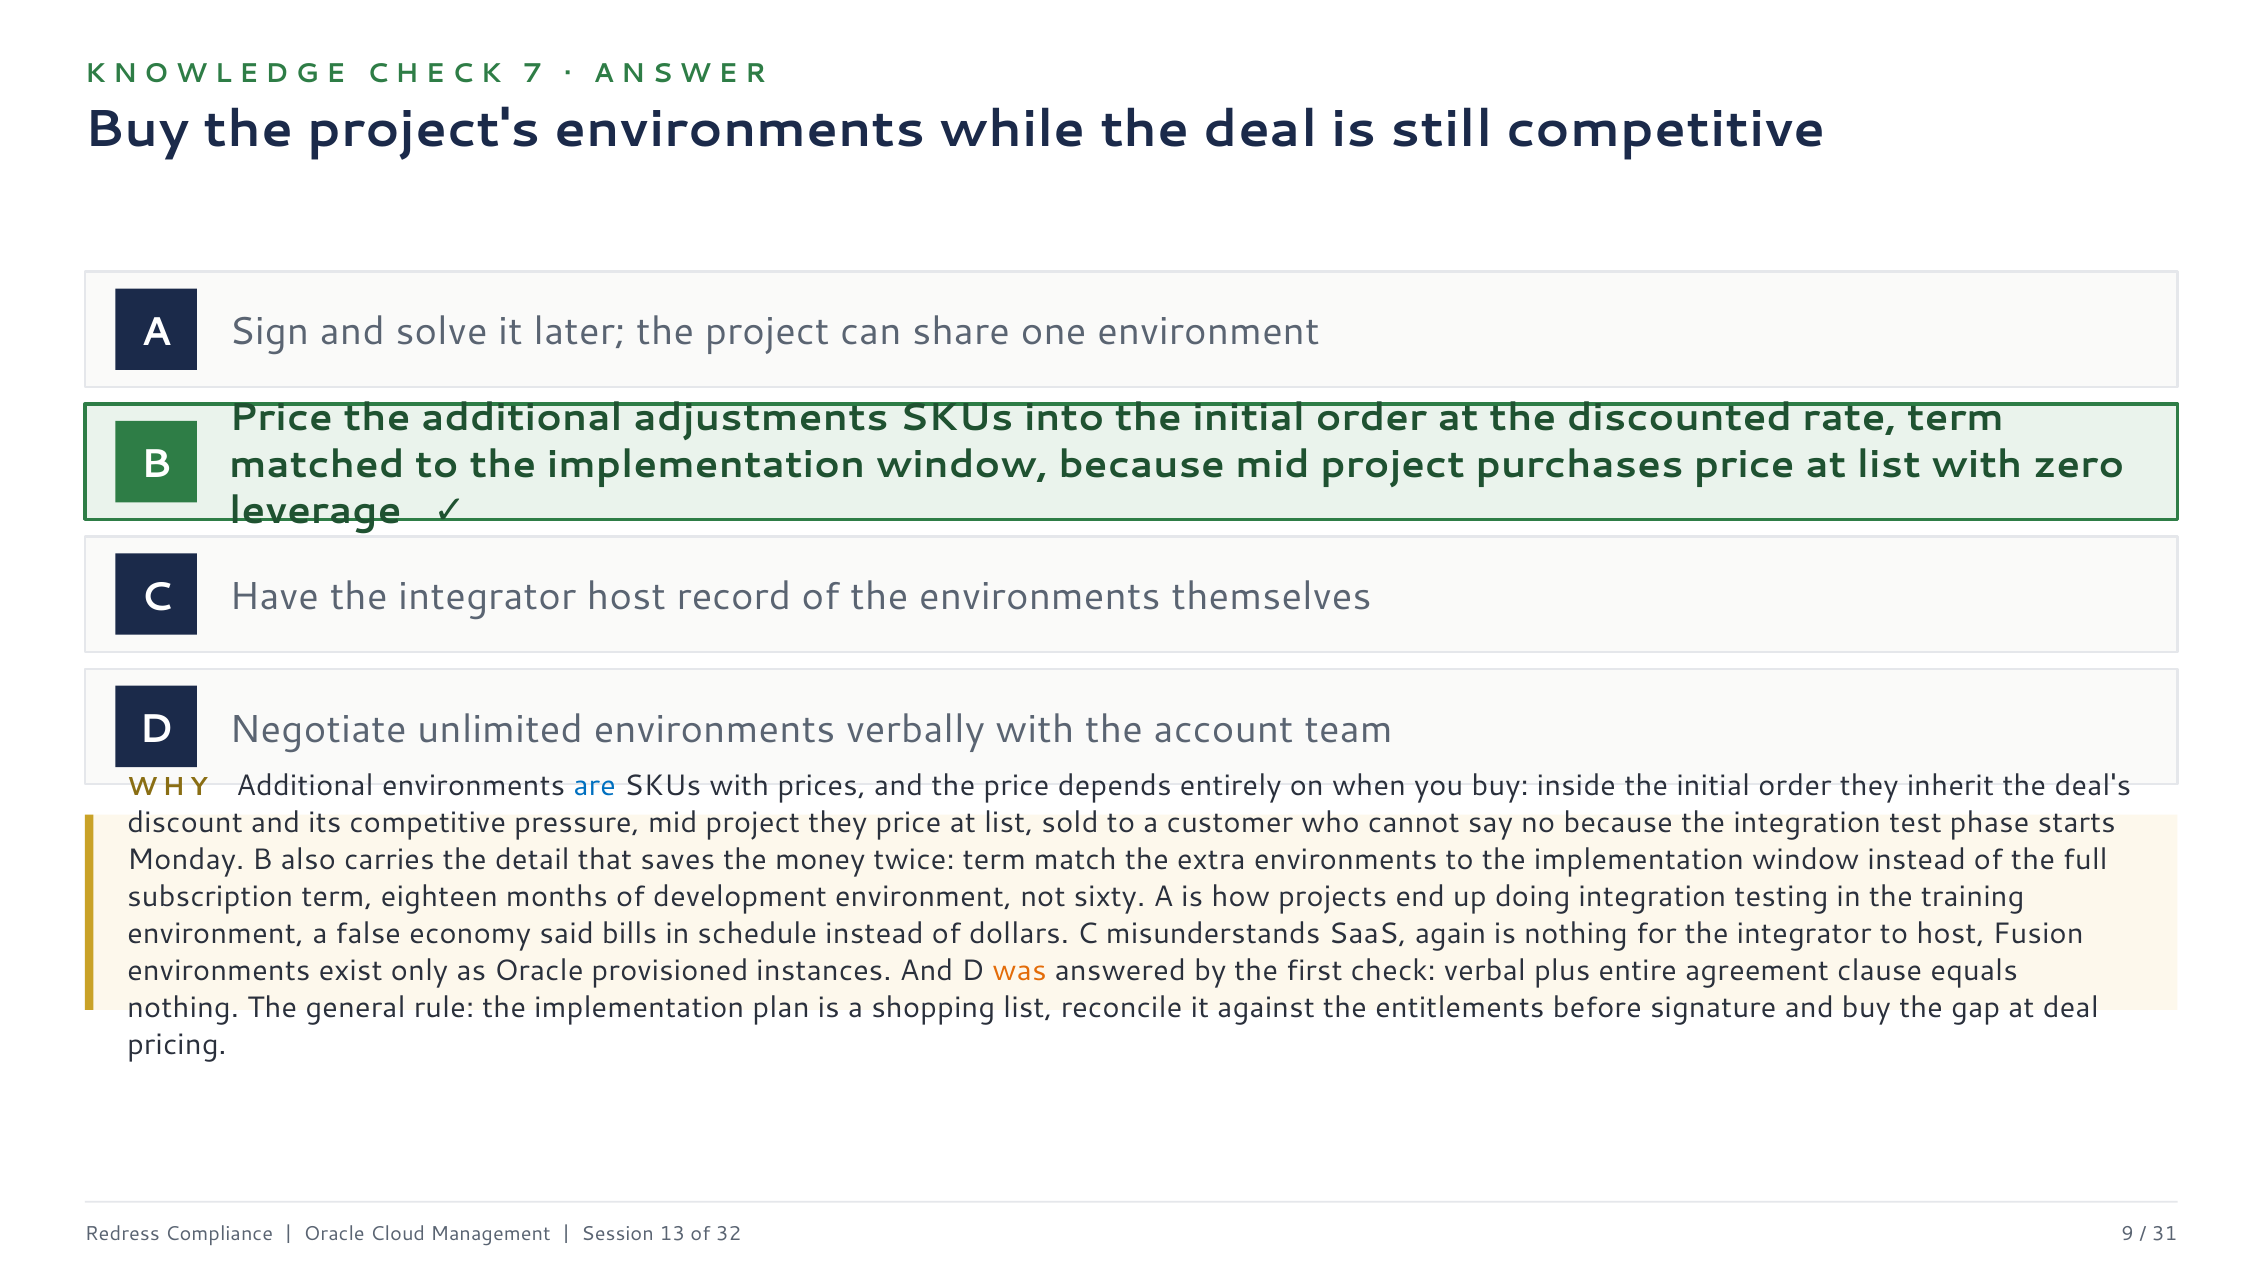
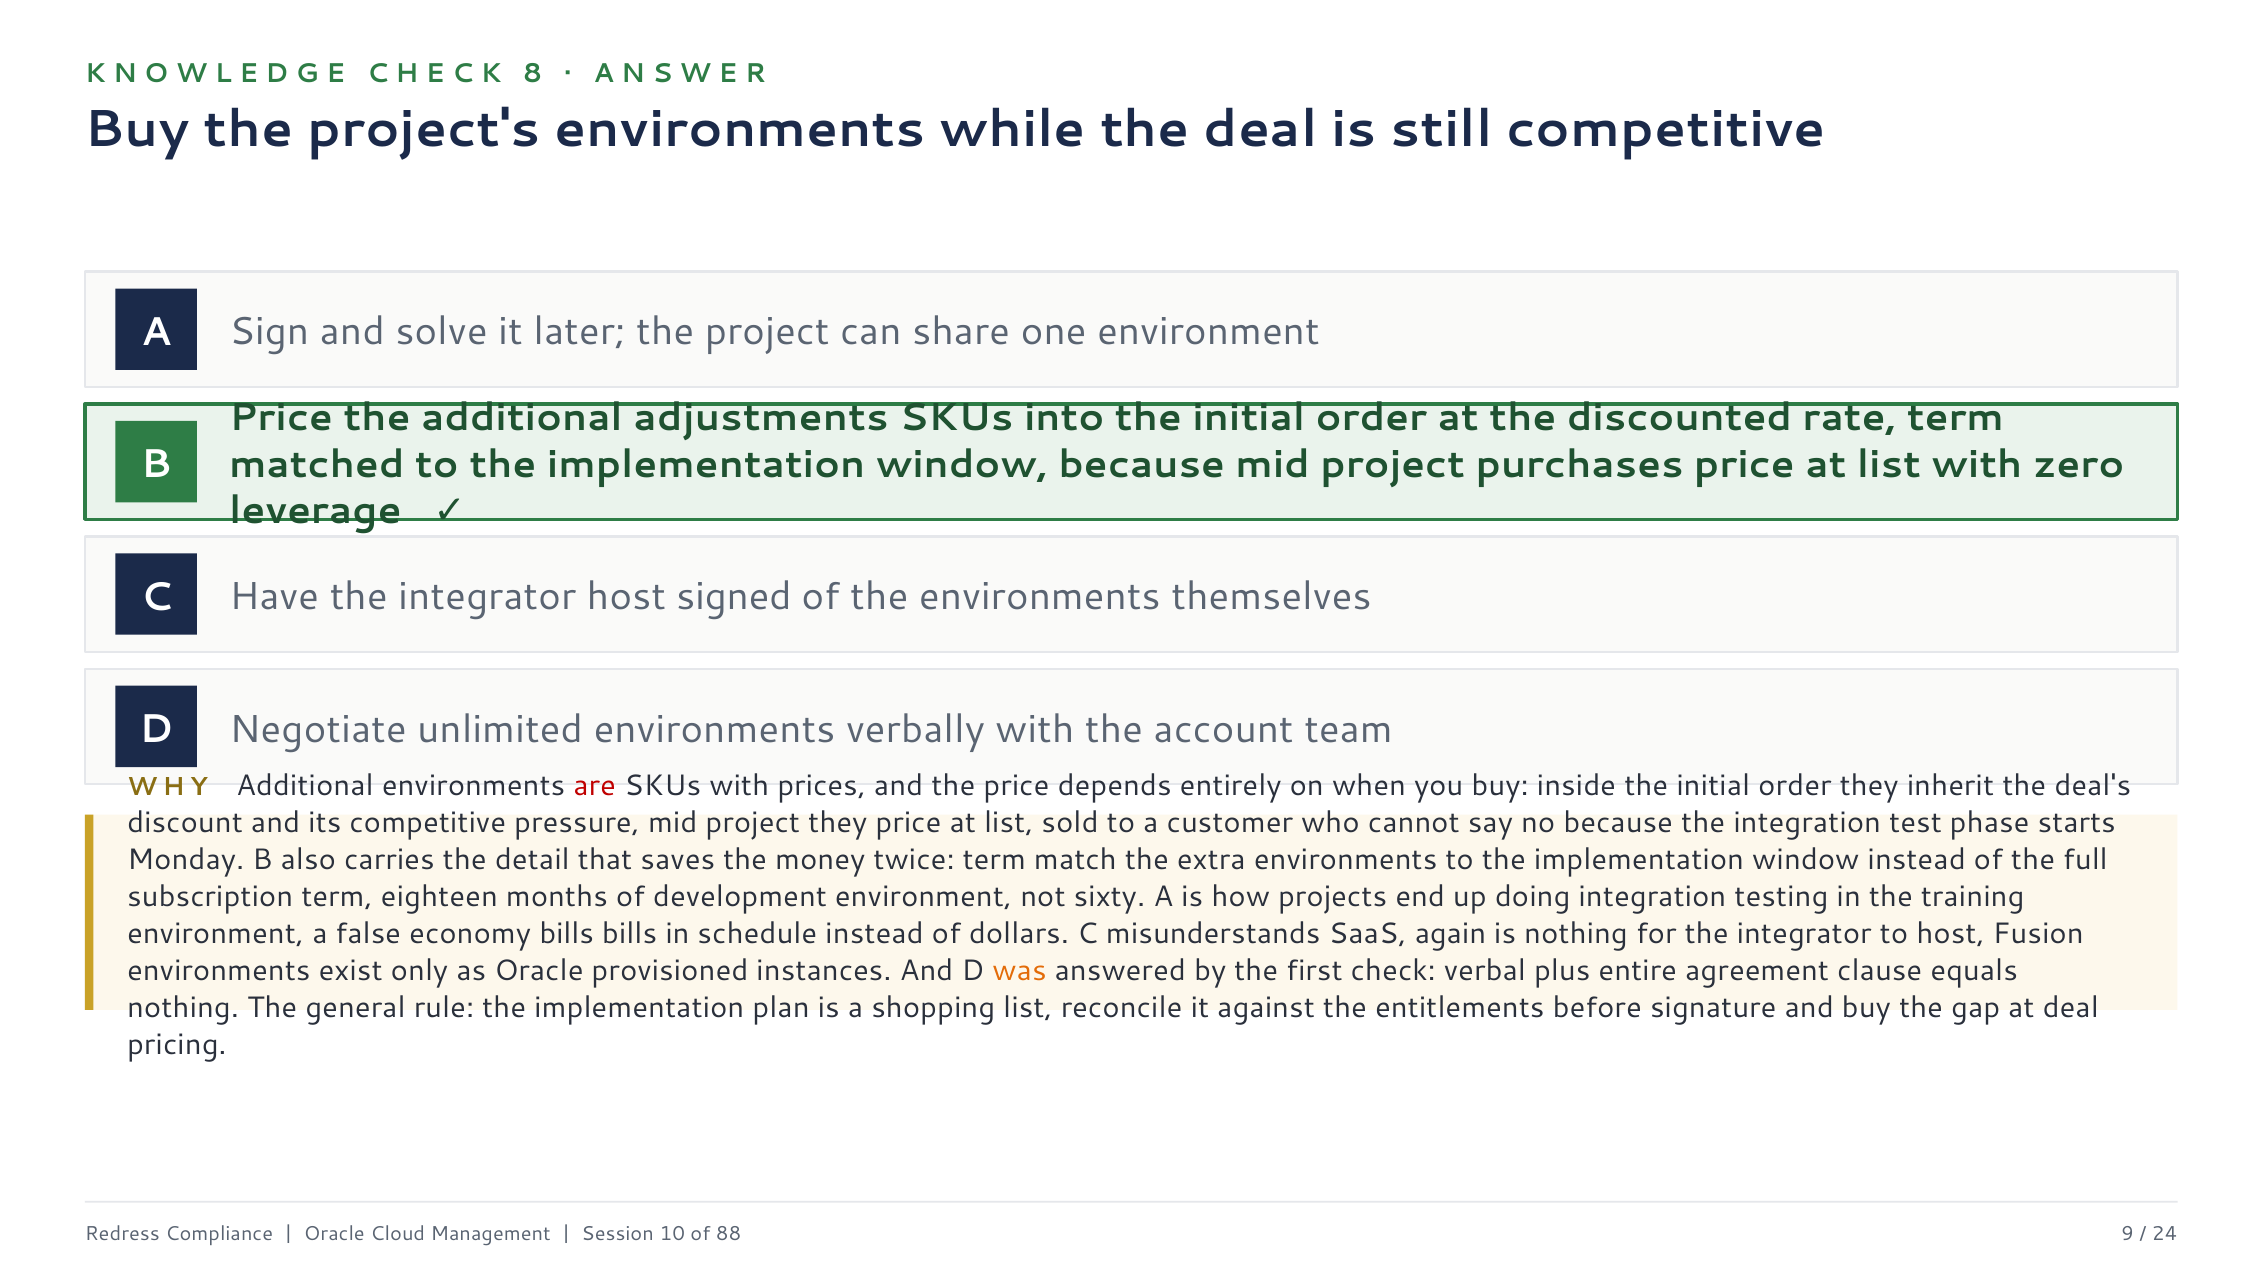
7: 7 -> 8
record: record -> signed
are colour: blue -> red
economy said: said -> bills
13: 13 -> 10
32: 32 -> 88
31: 31 -> 24
